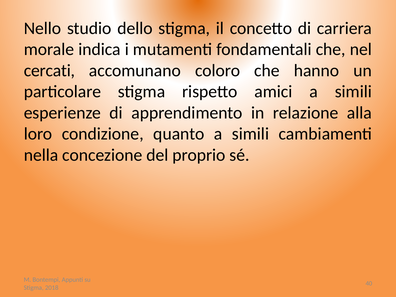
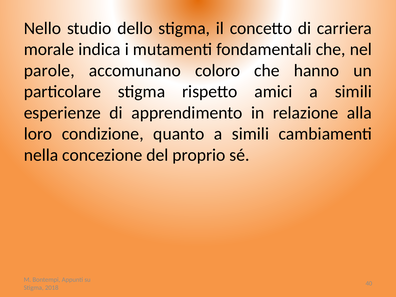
cercati: cercati -> parole
